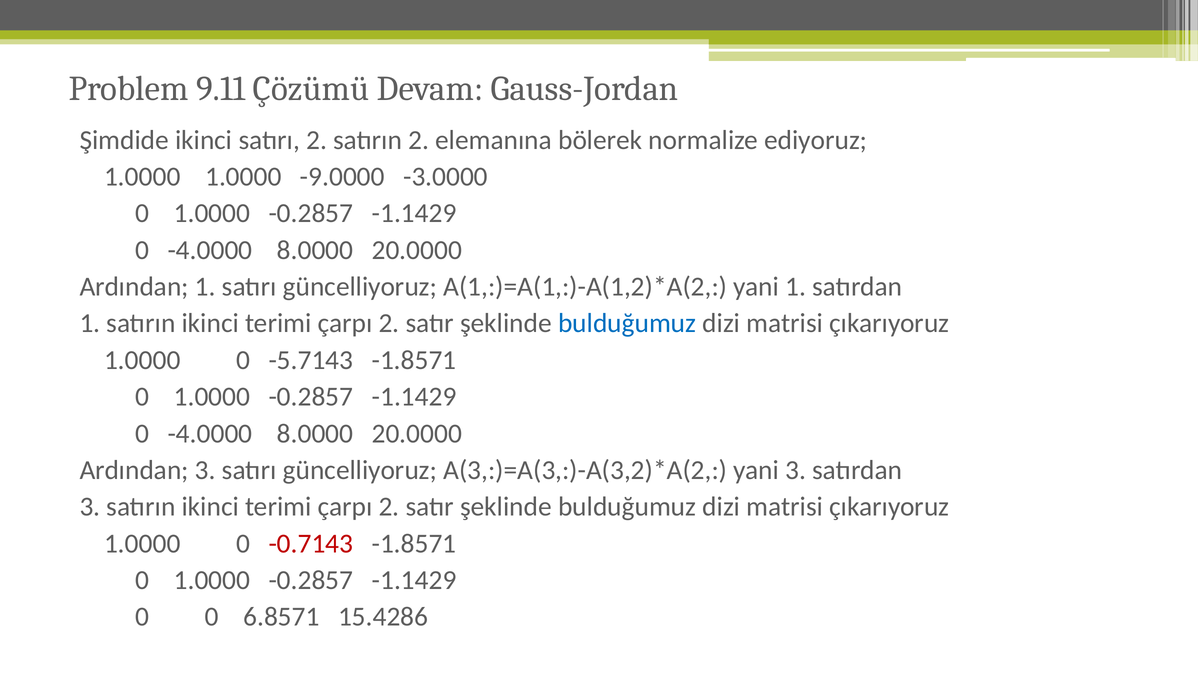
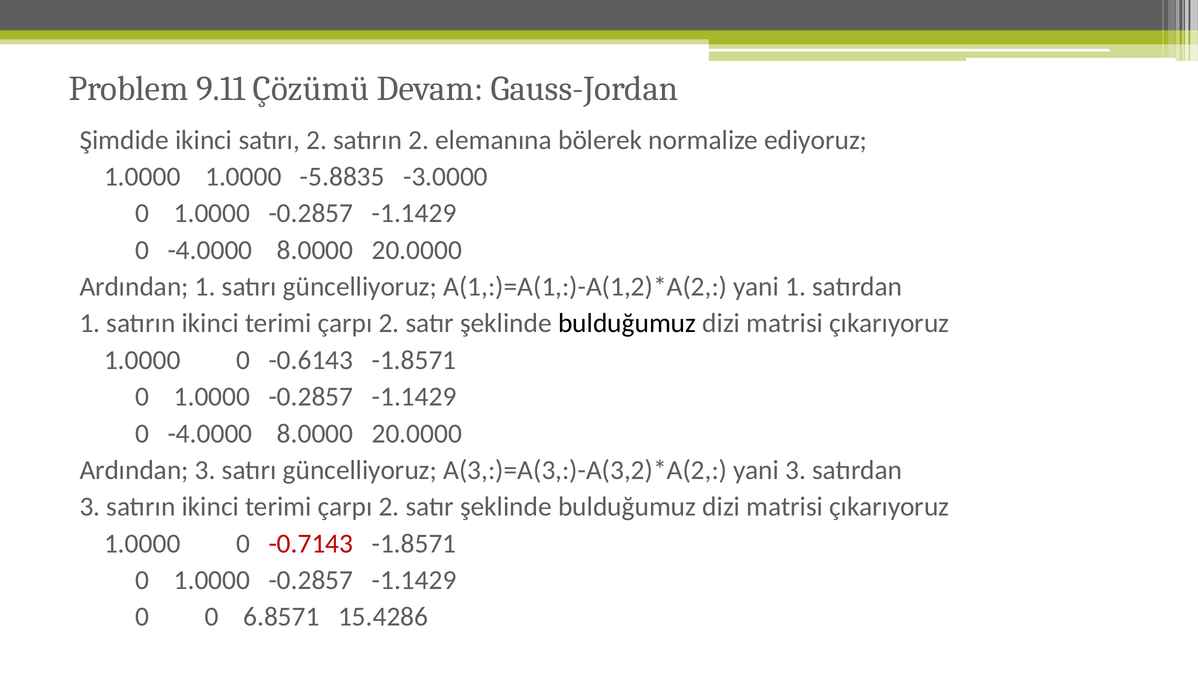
-9.0000: -9.0000 -> -5.8835
bulduğumuz at (627, 323) colour: blue -> black
-5.7143: -5.7143 -> -0.6143
